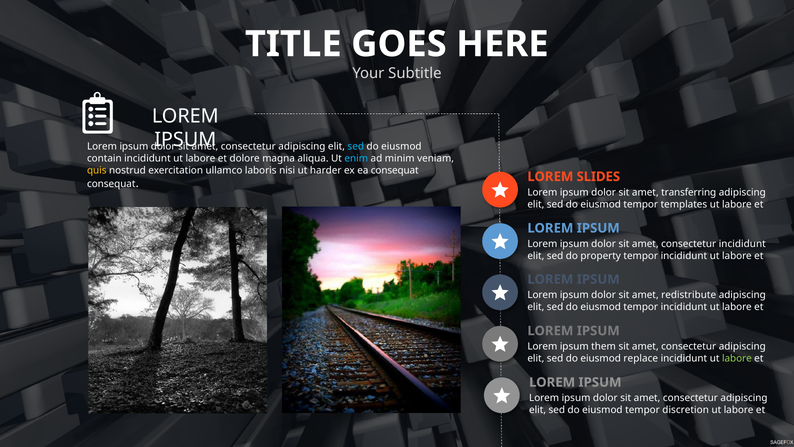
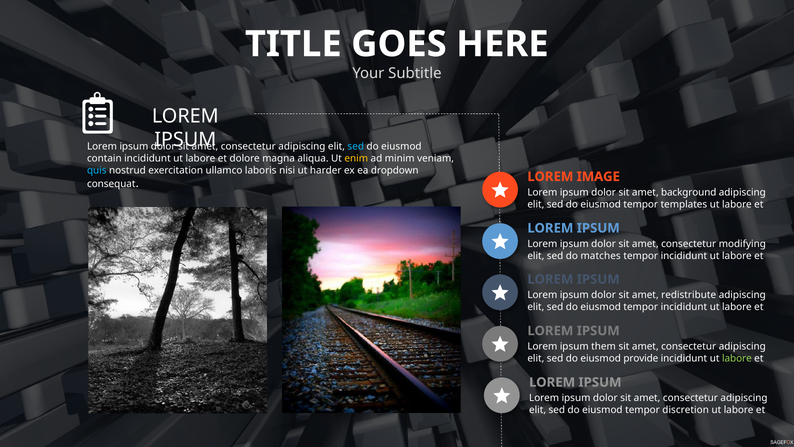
enim colour: light blue -> yellow
quis colour: yellow -> light blue
ea consequat: consequat -> dropdown
SLIDES: SLIDES -> IMAGE
transferring: transferring -> background
consectetur incididunt: incididunt -> modifying
property: property -> matches
replace: replace -> provide
